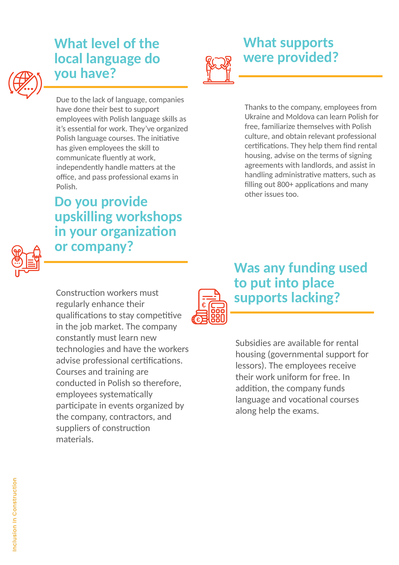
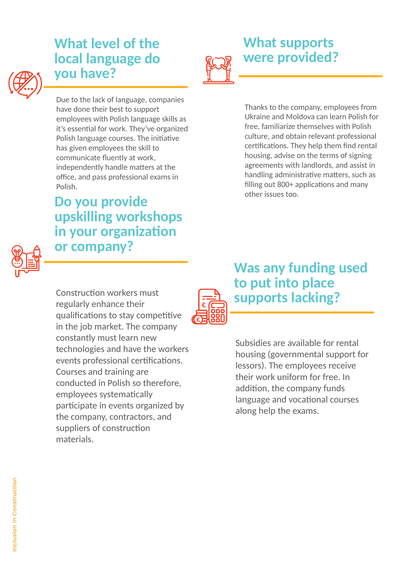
advise at (68, 360): advise -> events
